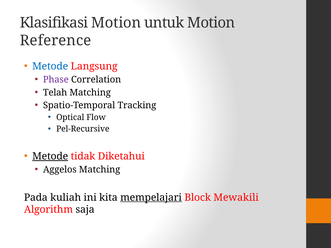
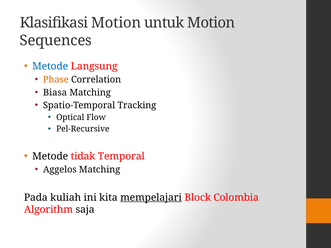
Reference: Reference -> Sequences
Phase colour: purple -> orange
Telah: Telah -> Biasa
Metode at (50, 156) underline: present -> none
Diketahui: Diketahui -> Temporal
Mewakili: Mewakili -> Colombia
